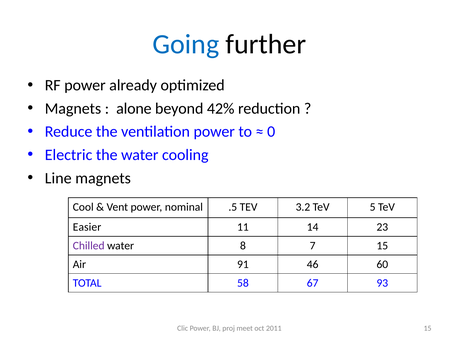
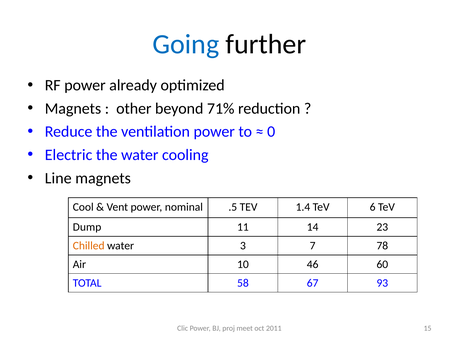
alone: alone -> other
42%: 42% -> 71%
3.2: 3.2 -> 1.4
5: 5 -> 6
Easier: Easier -> Dump
Chilled colour: purple -> orange
8: 8 -> 3
7 15: 15 -> 78
91: 91 -> 10
